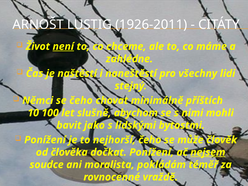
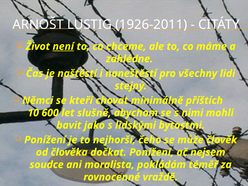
se čeho: čeho -> kteří
100: 100 -> 600
nejsem underline: present -> none
